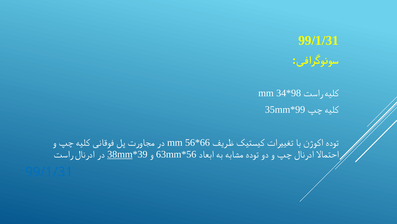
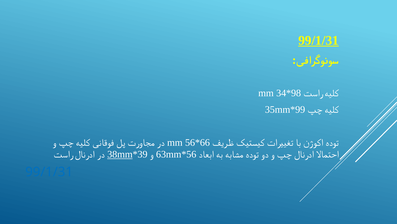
99/1/31 at (319, 40) underline: none -> present
